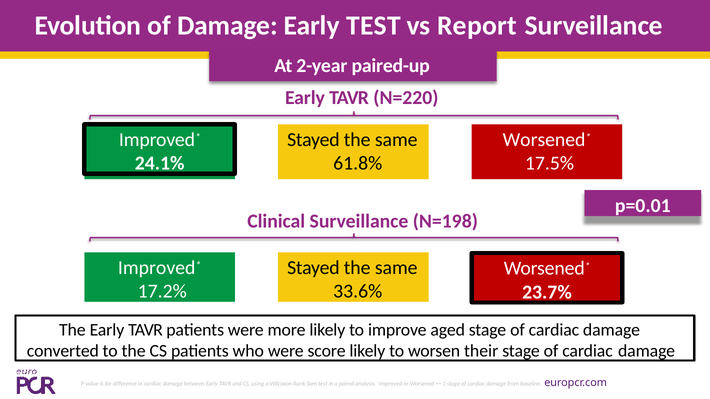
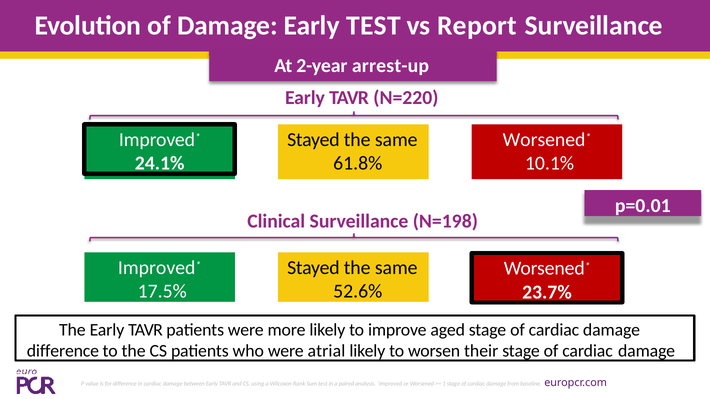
paired-up: paired-up -> arrest-up
17.5%: 17.5% -> 10.1%
17.2%: 17.2% -> 17.5%
33.6%: 33.6% -> 52.6%
converted at (63, 351): converted -> difference
score: score -> atrial
